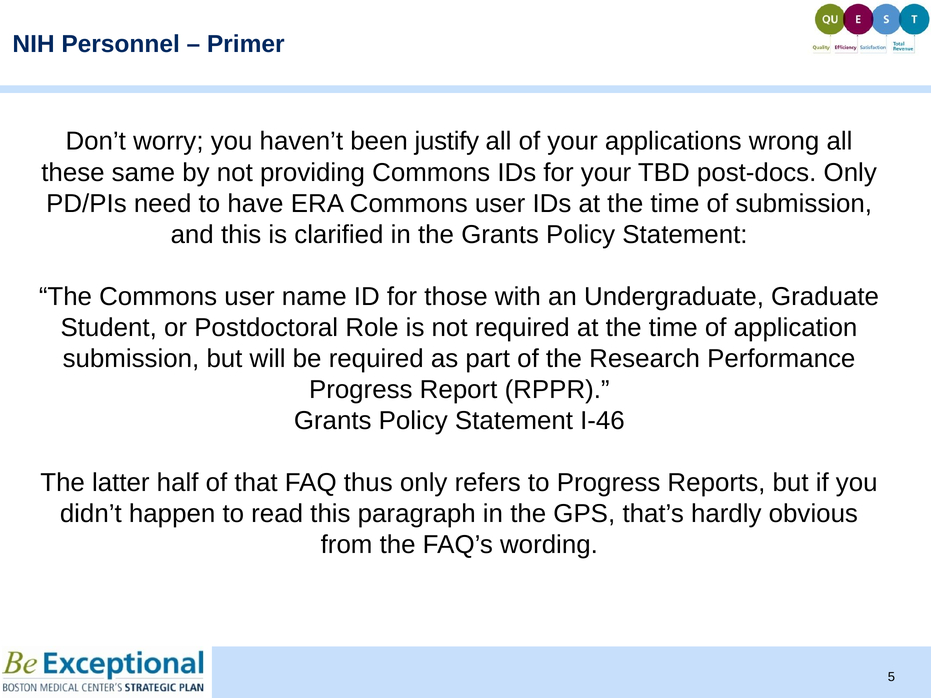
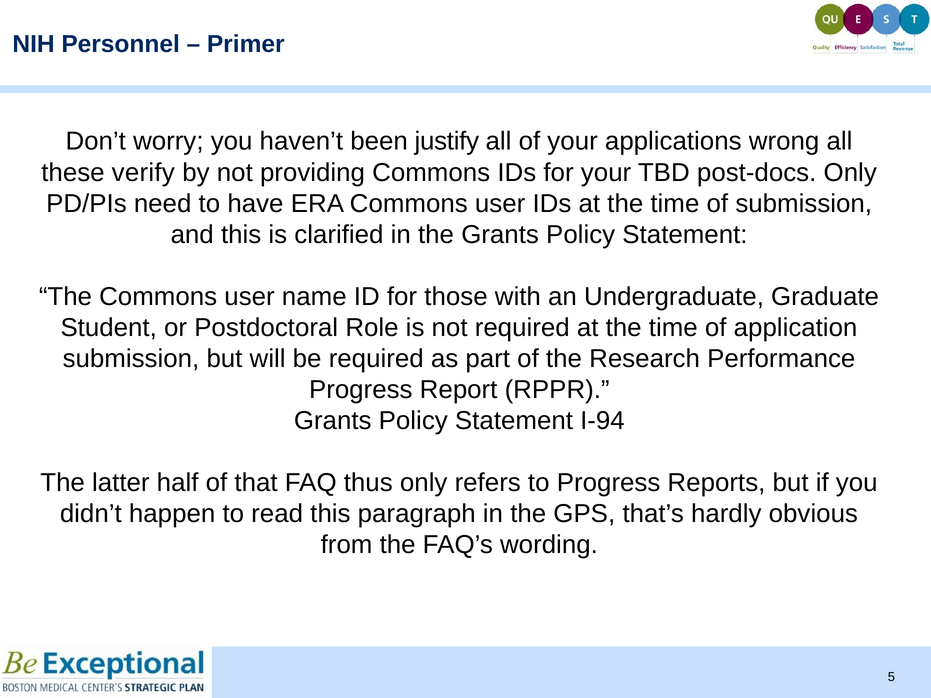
same: same -> verify
I-46: I-46 -> I-94
